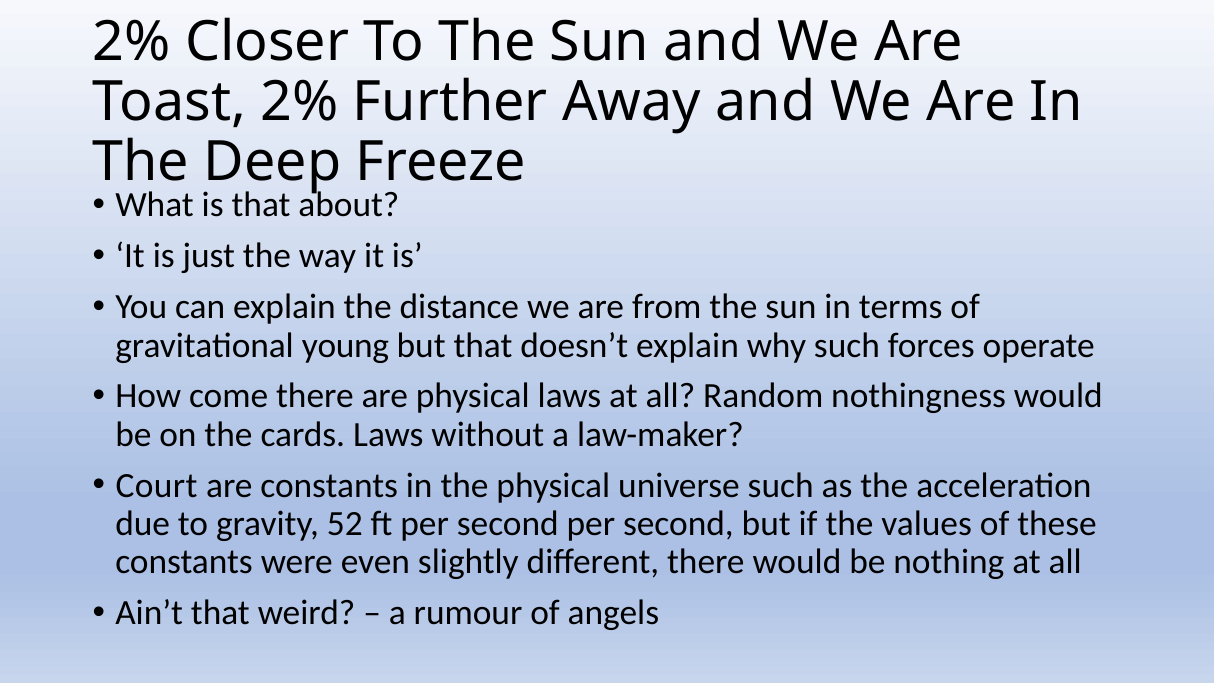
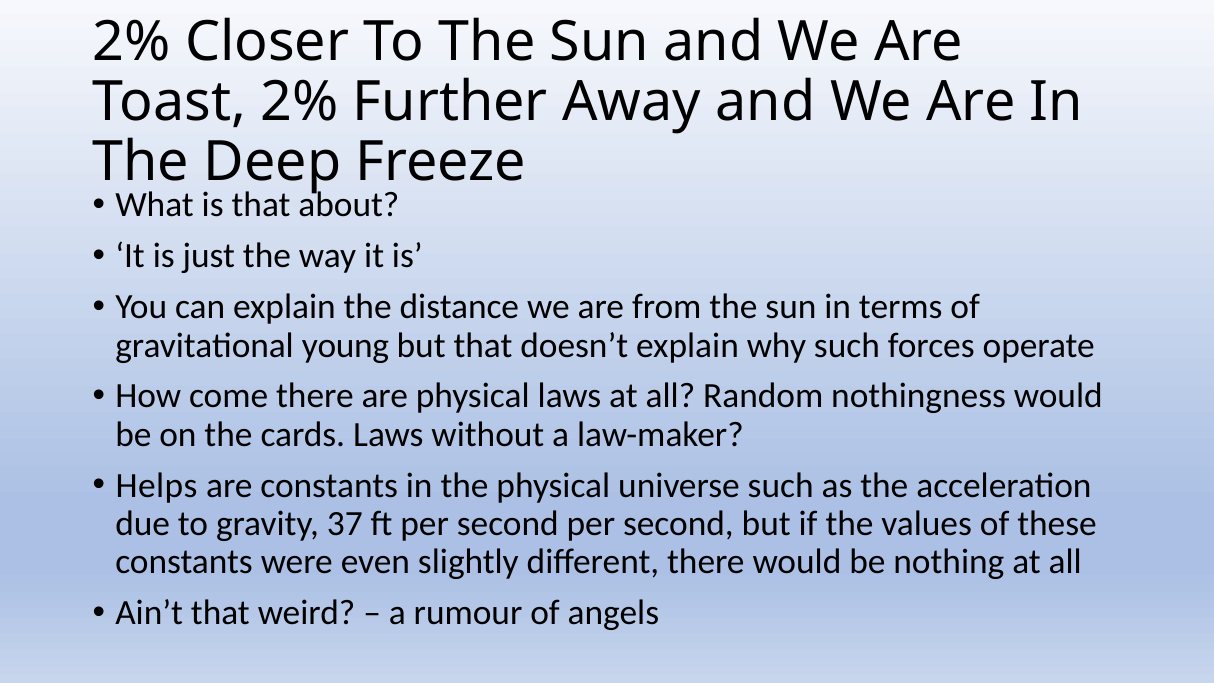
Court: Court -> Helps
52: 52 -> 37
